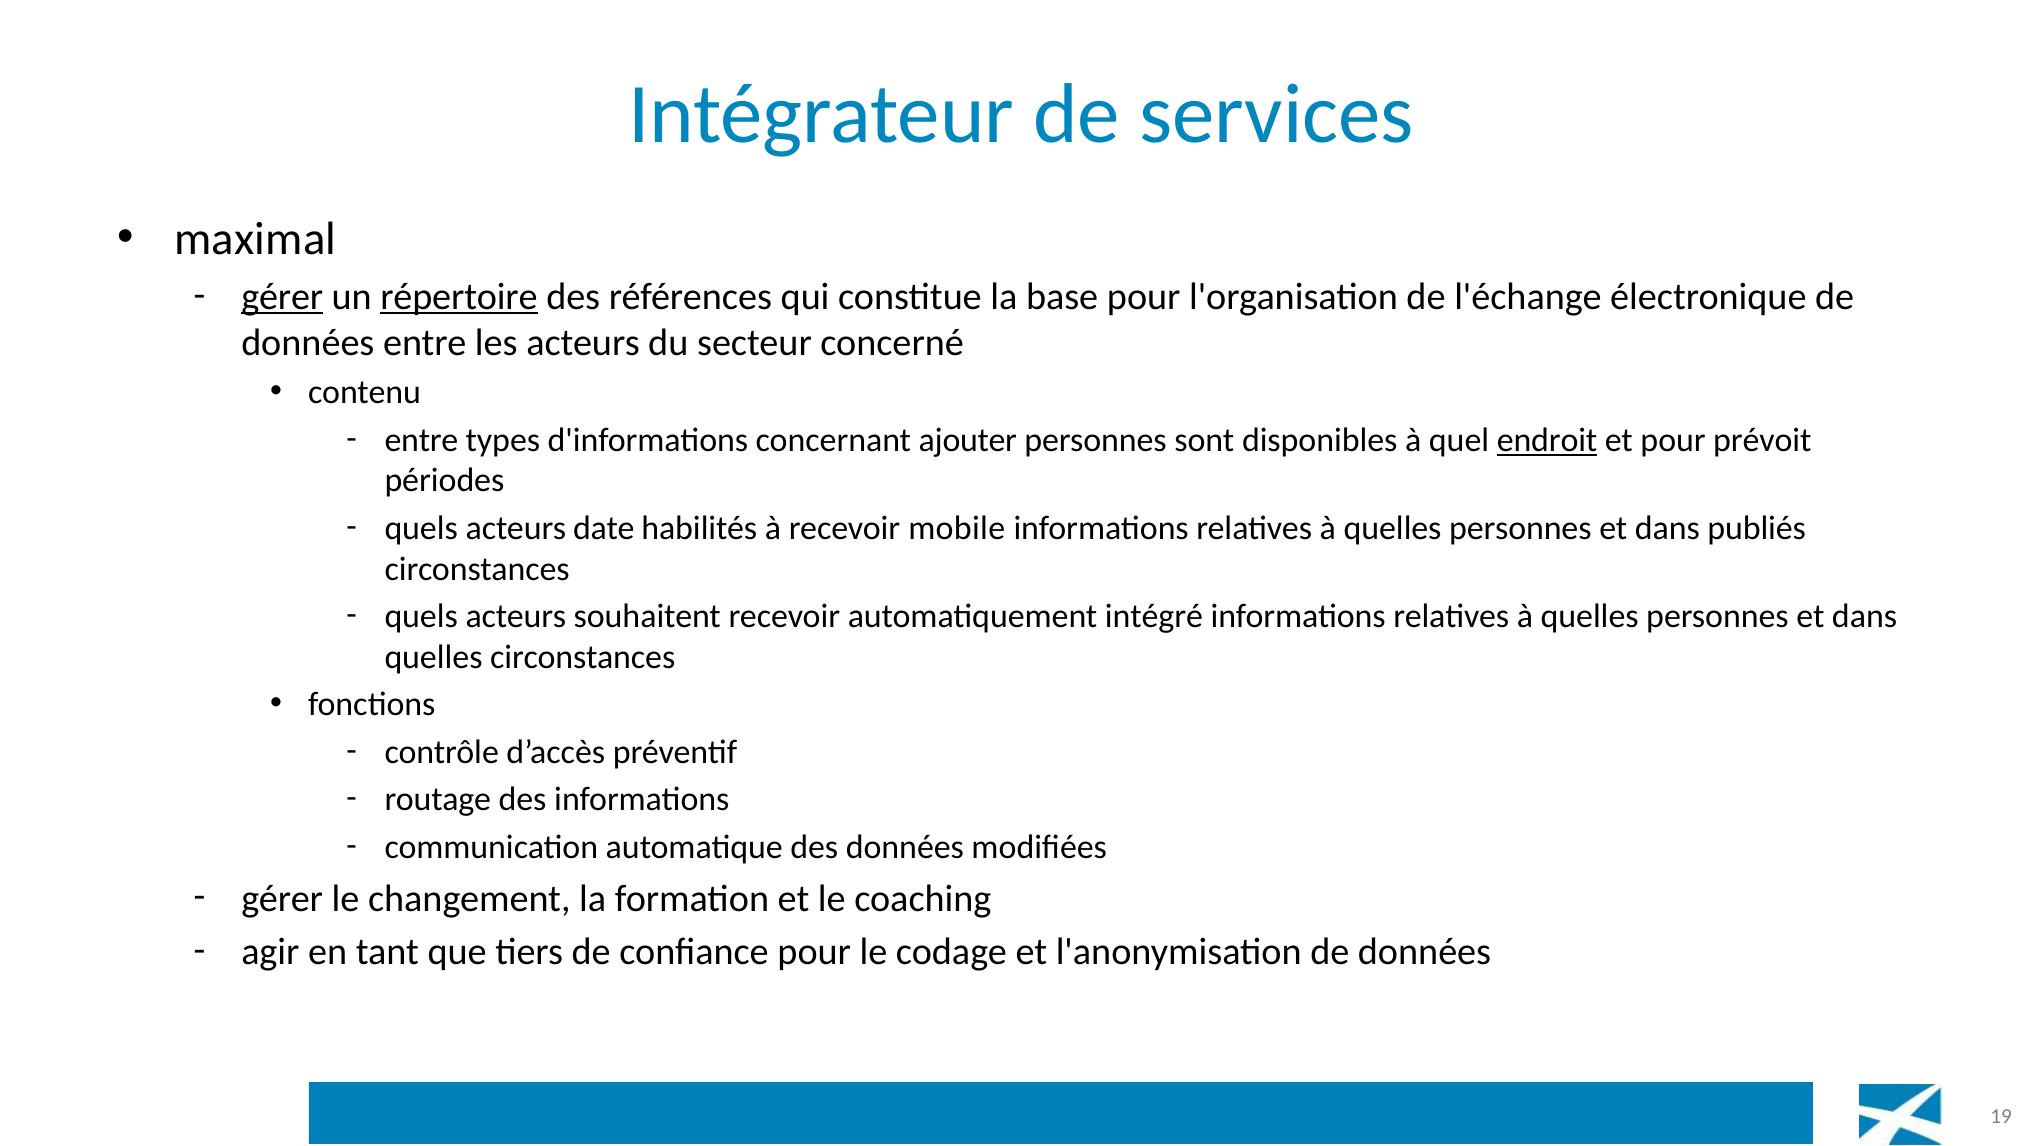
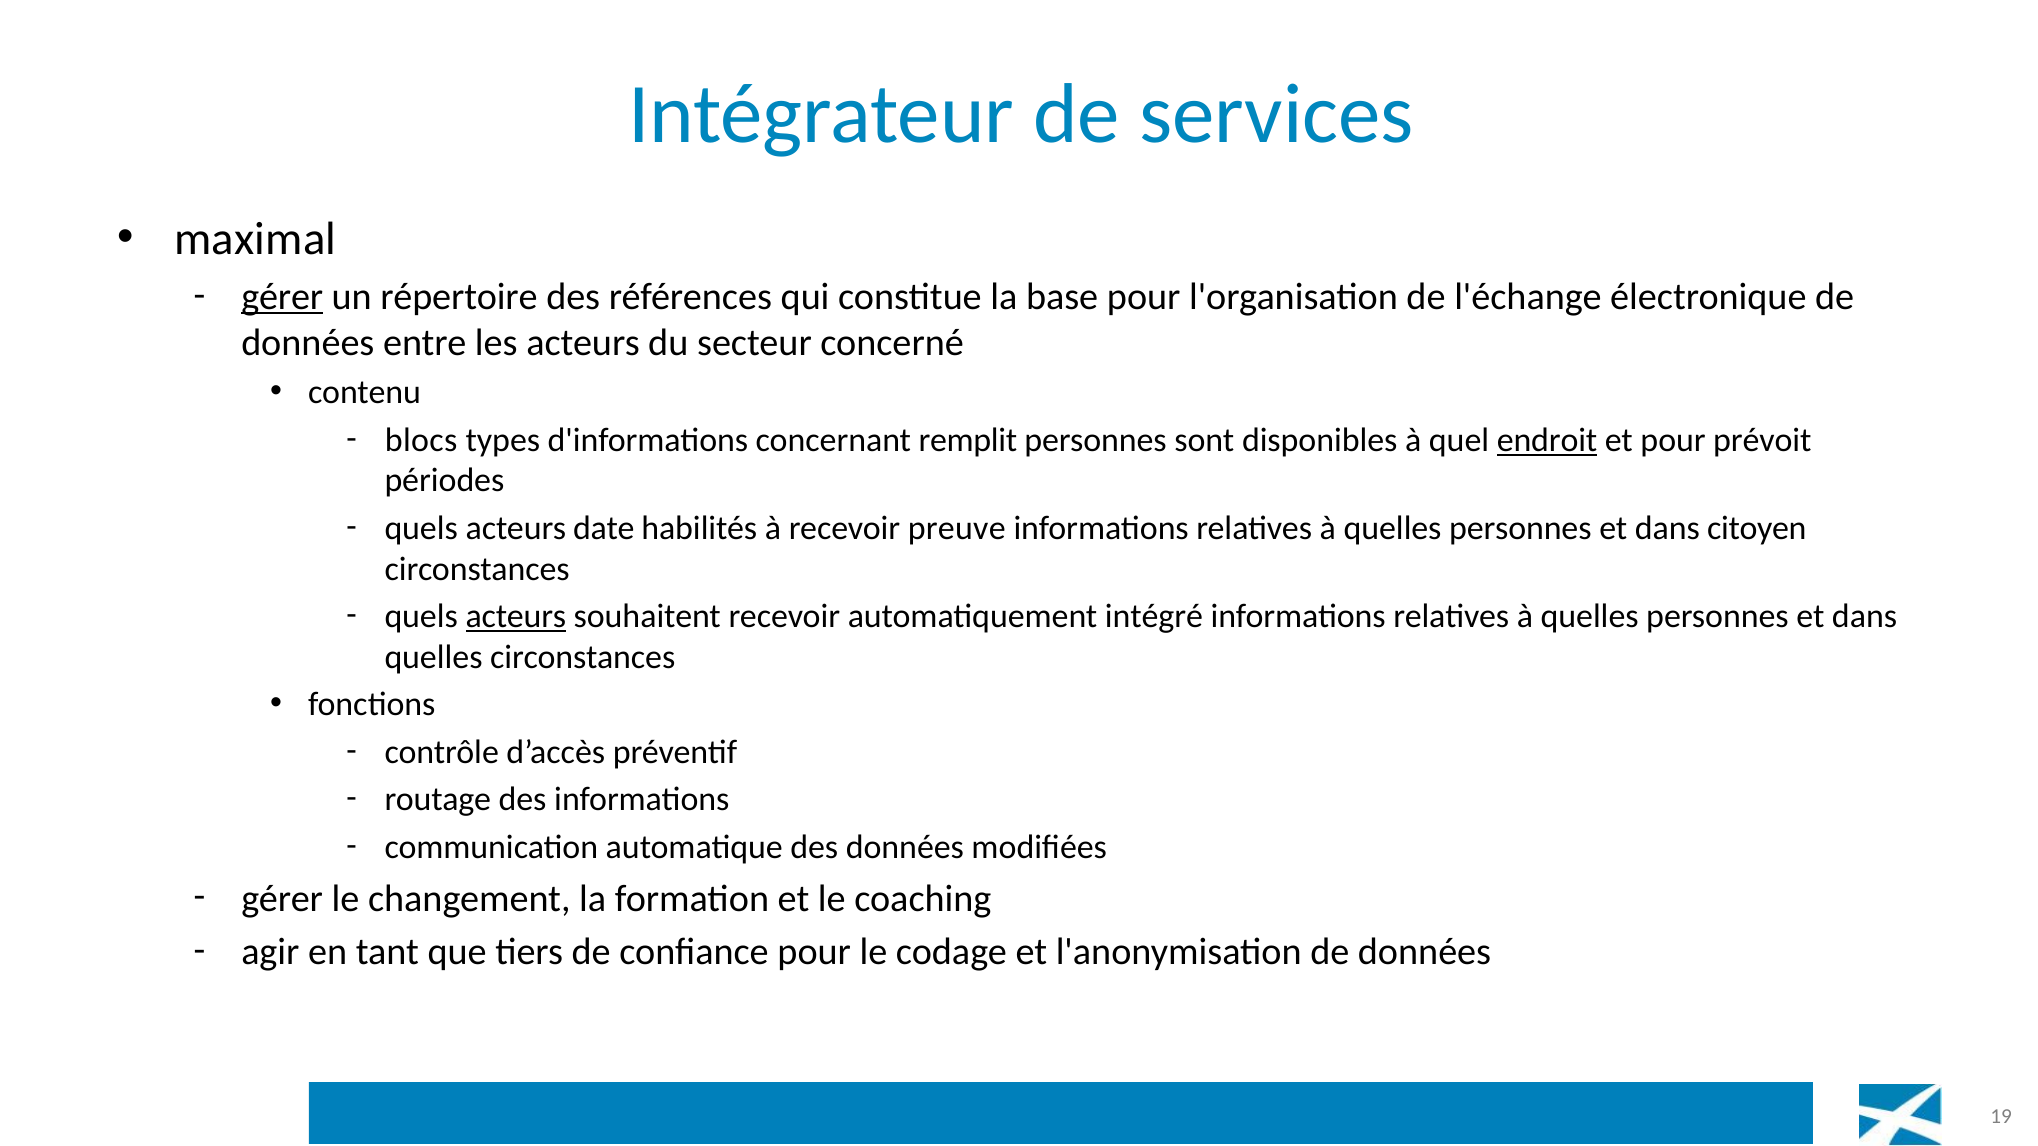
répertoire underline: present -> none
entre at (421, 440): entre -> blocs
ajouter: ajouter -> remplit
mobile: mobile -> preuve
publiés: publiés -> citoyen
acteurs at (516, 617) underline: none -> present
